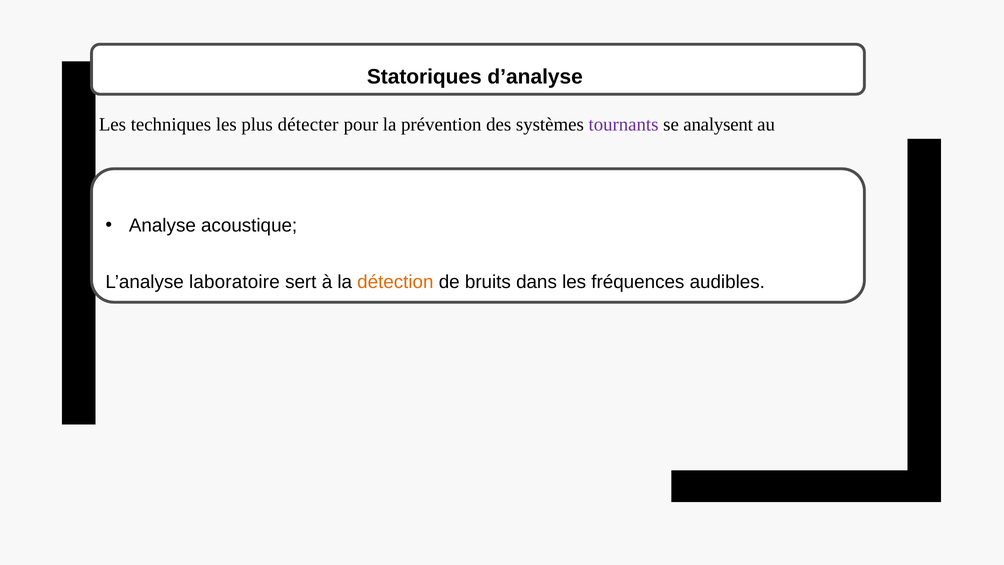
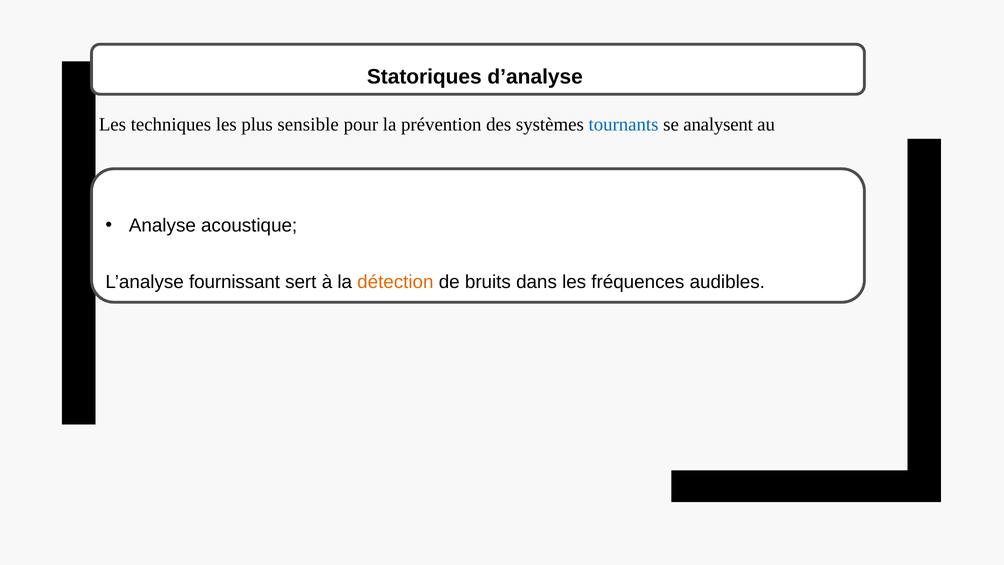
détecter: détecter -> sensible
tournants colour: purple -> blue
laboratoire: laboratoire -> fournissant
